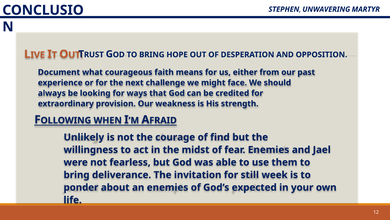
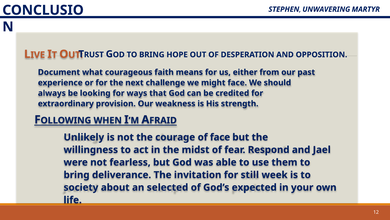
of find: find -> face
fear Enemies: Enemies -> Respond
ponder: ponder -> society
an enemies: enemies -> selected
